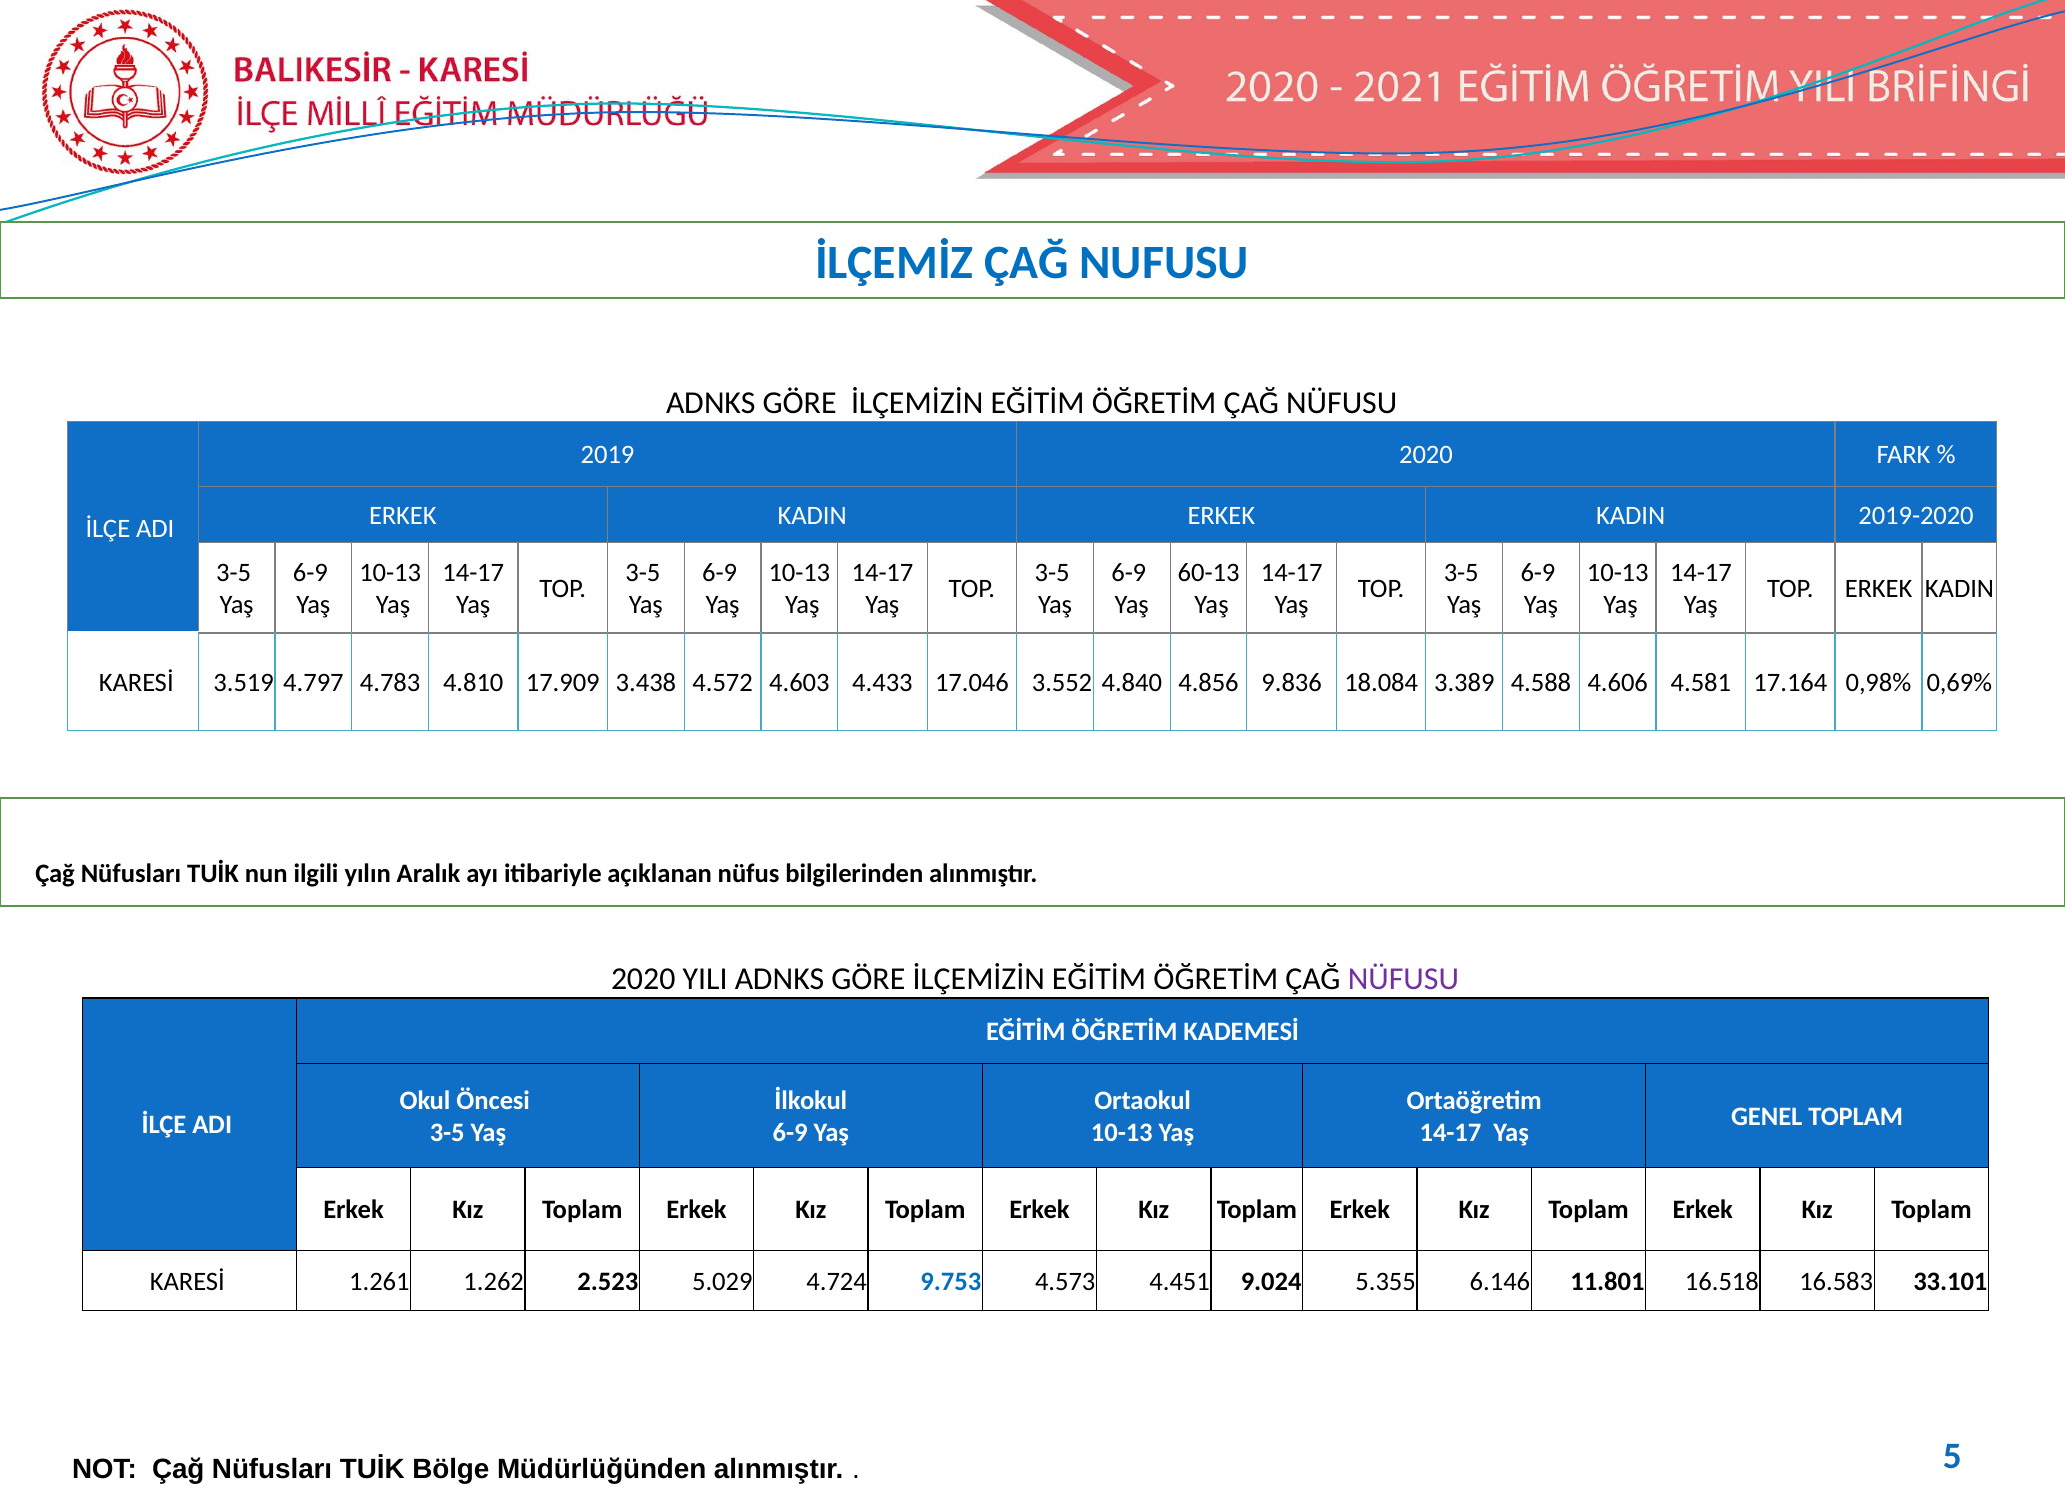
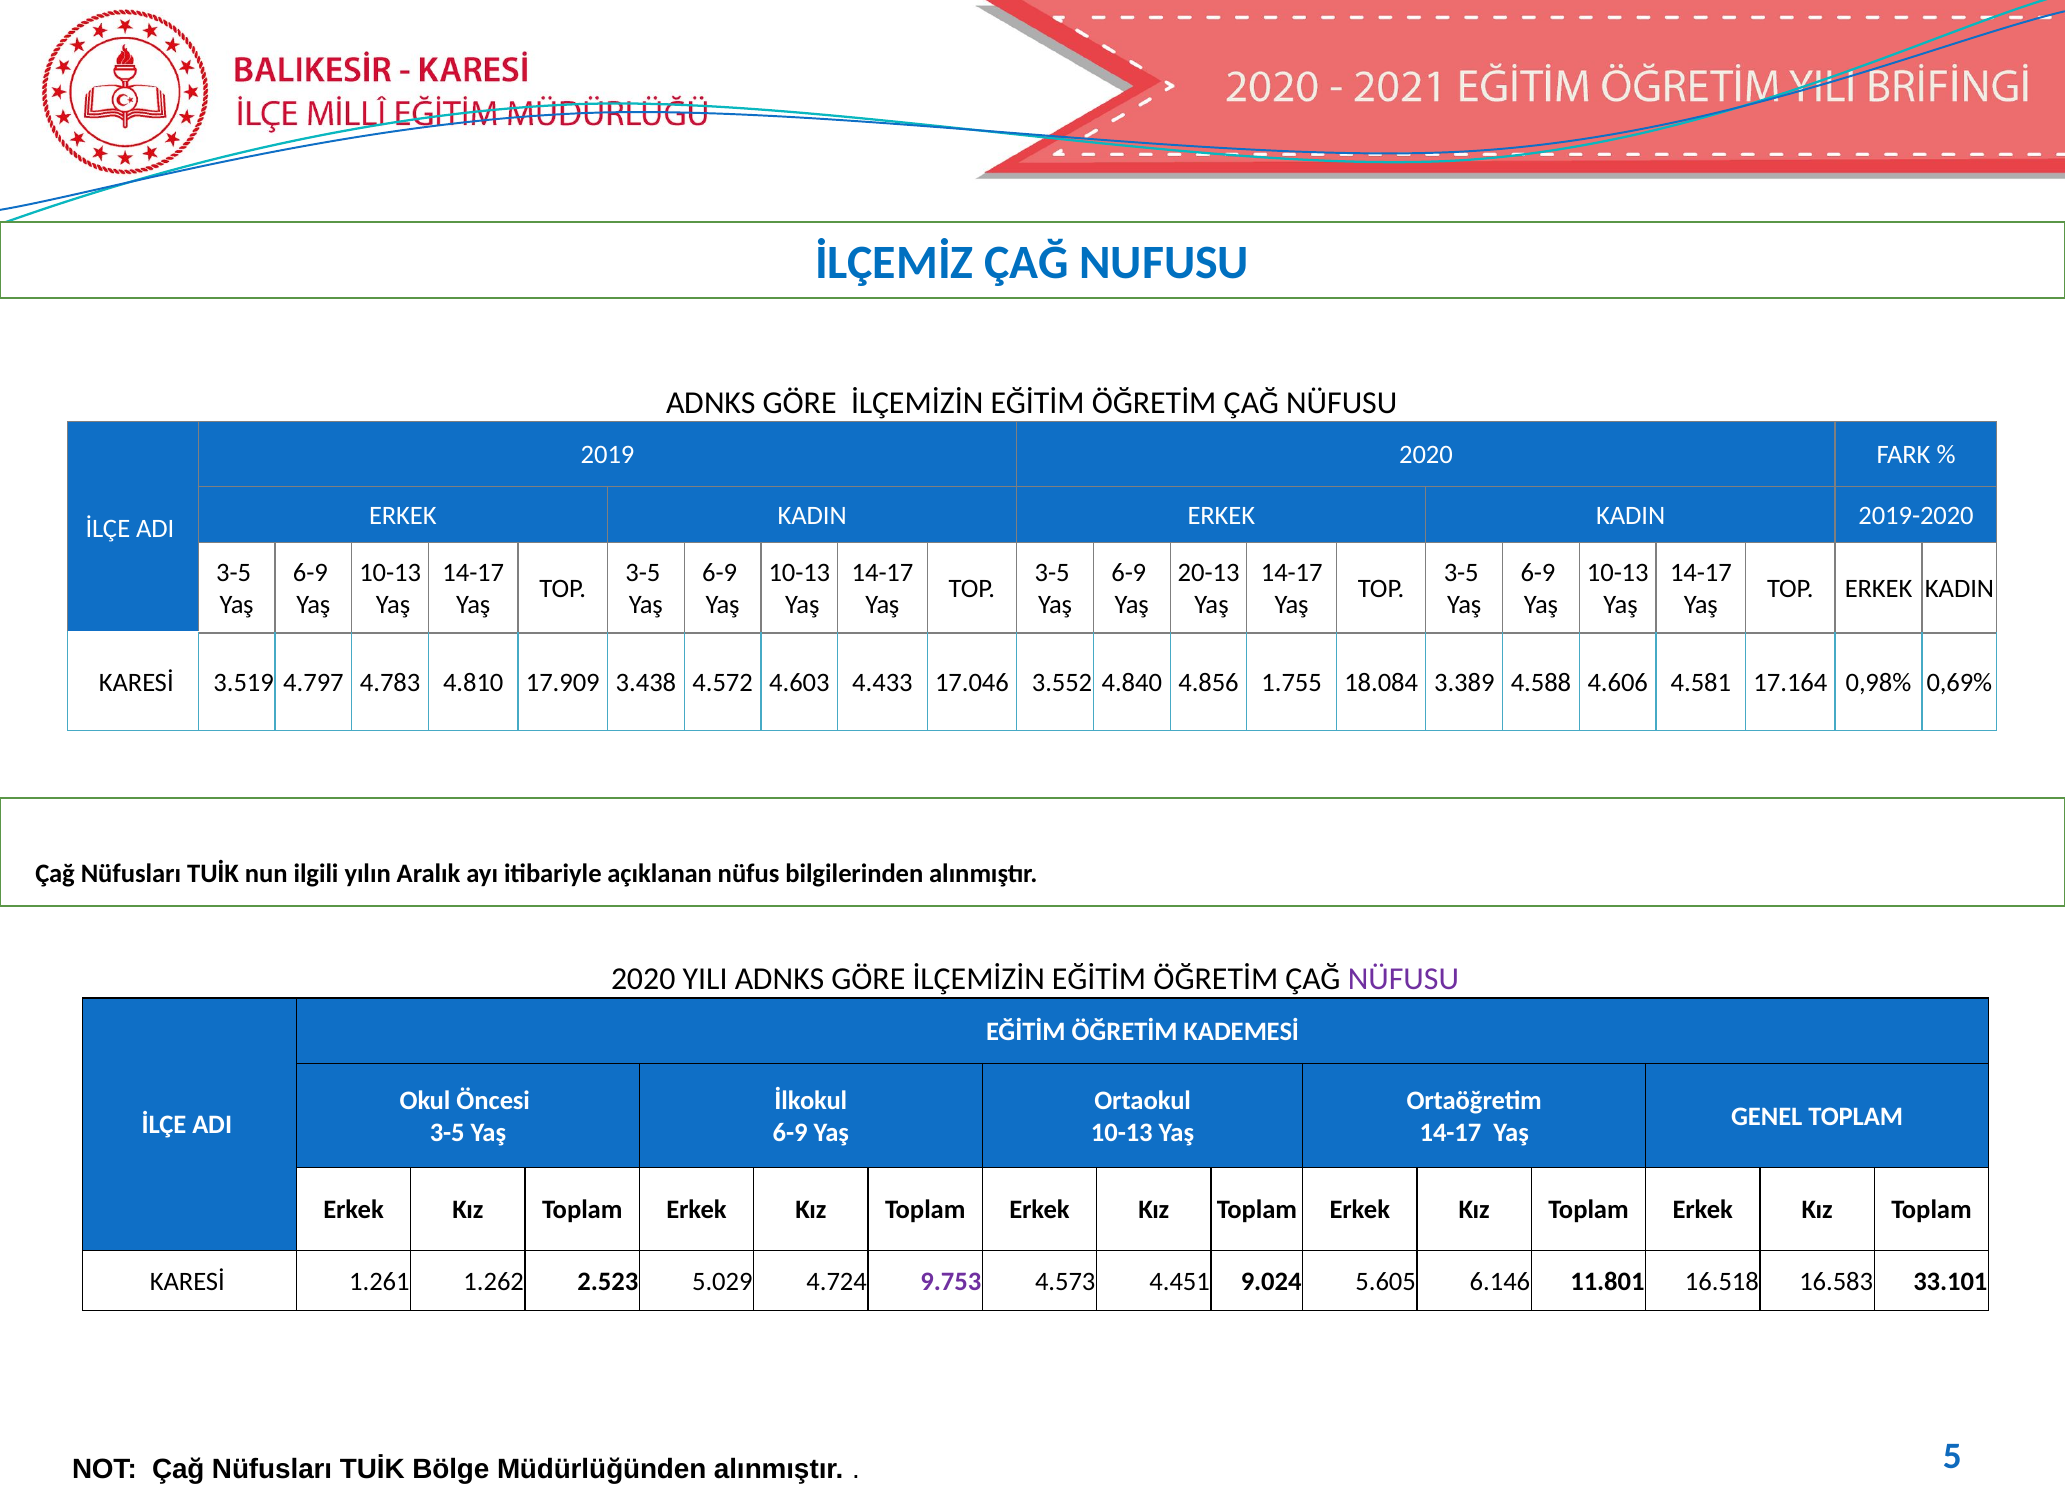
60-13: 60-13 -> 20-13
9.836: 9.836 -> 1.755
9.753 colour: blue -> purple
5.355: 5.355 -> 5.605
